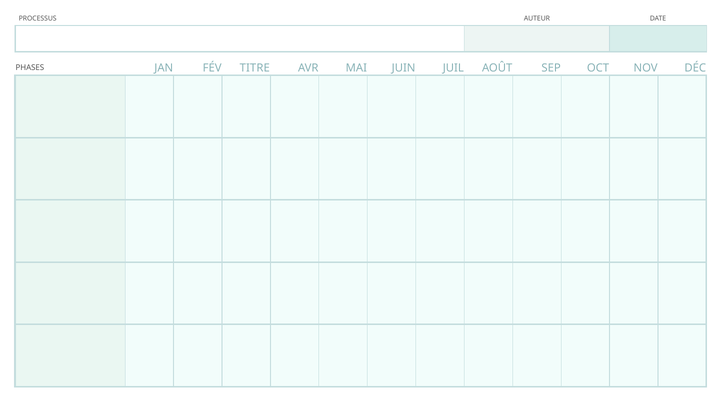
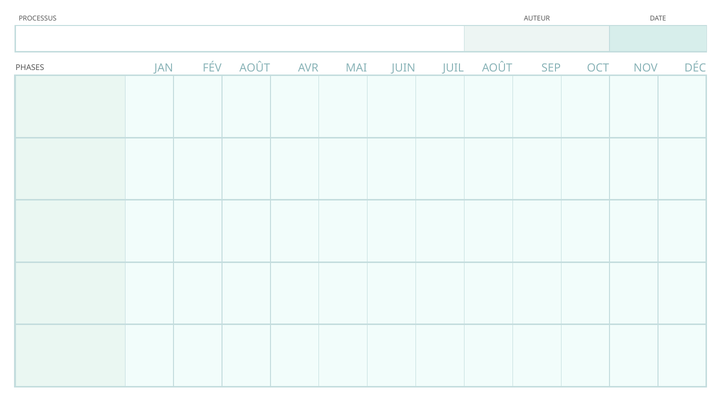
FÉV TITRE: TITRE -> AOÛT
